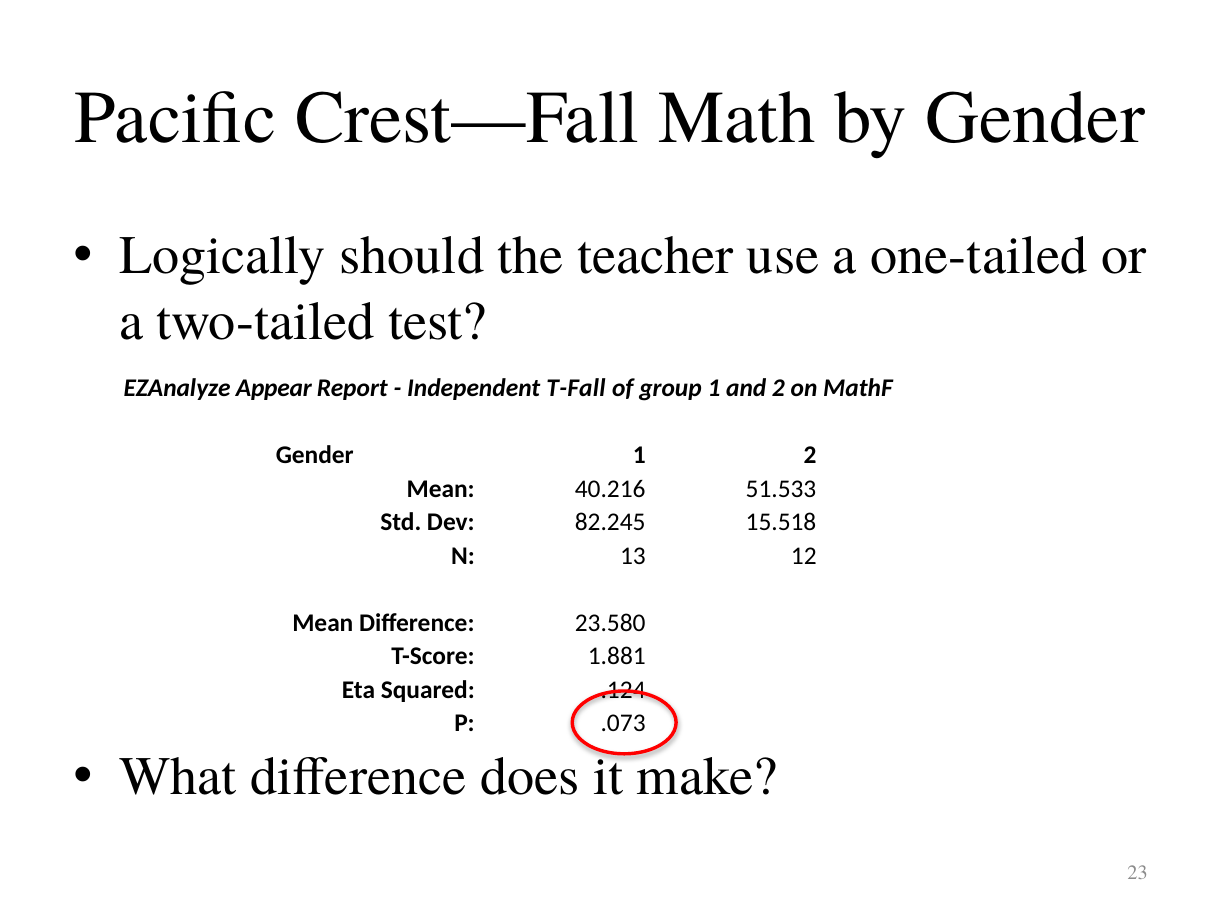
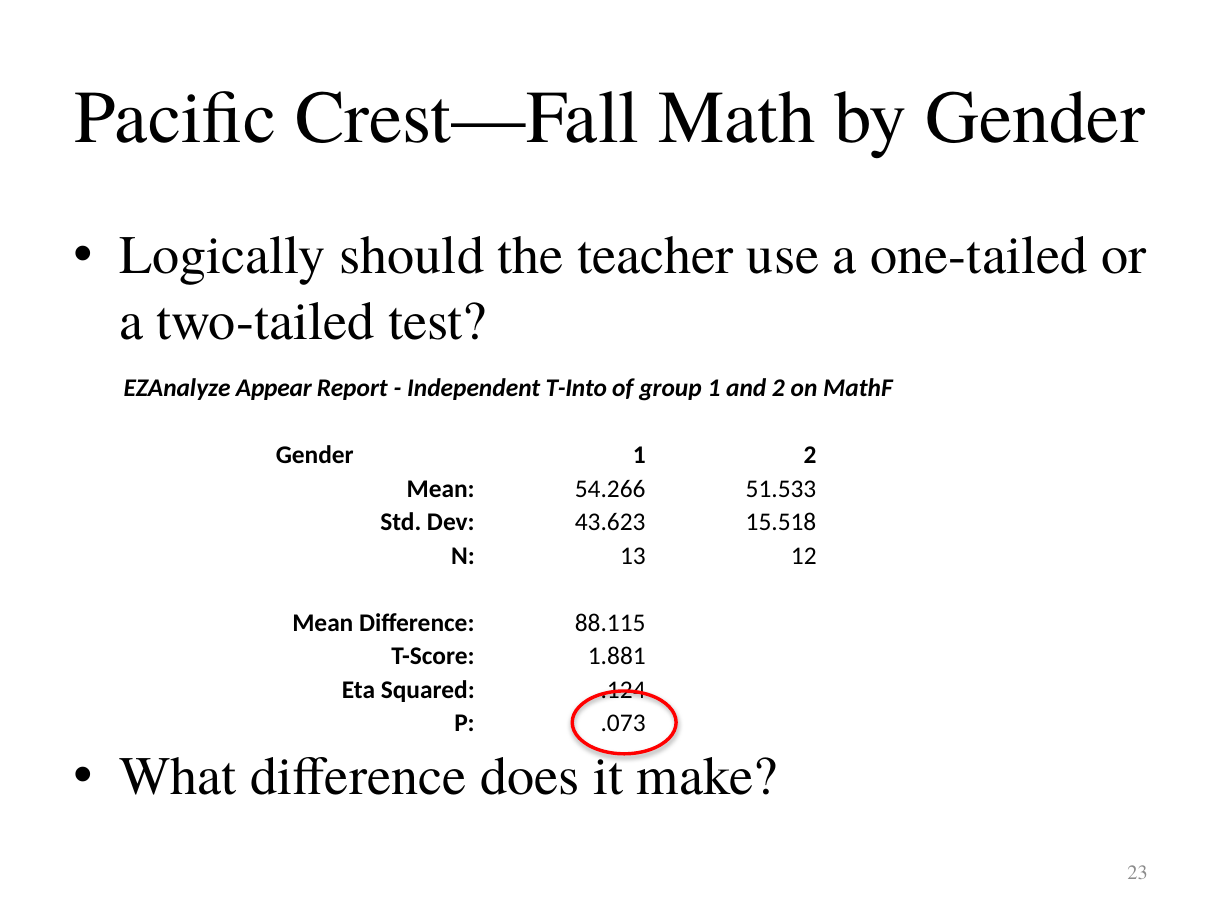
T-Fall: T-Fall -> T-Into
40.216: 40.216 -> 54.266
82.245: 82.245 -> 43.623
23.580: 23.580 -> 88.115
